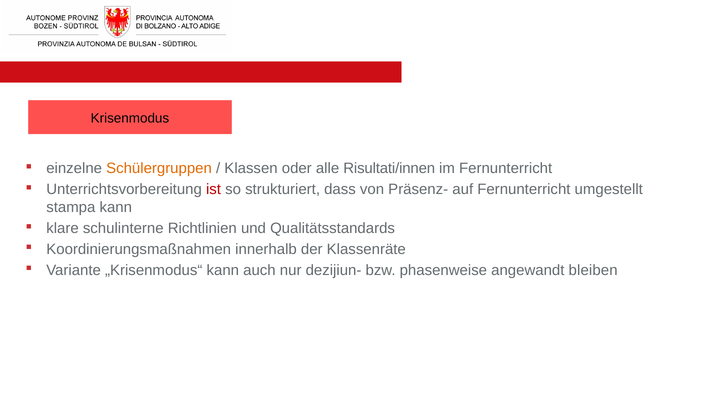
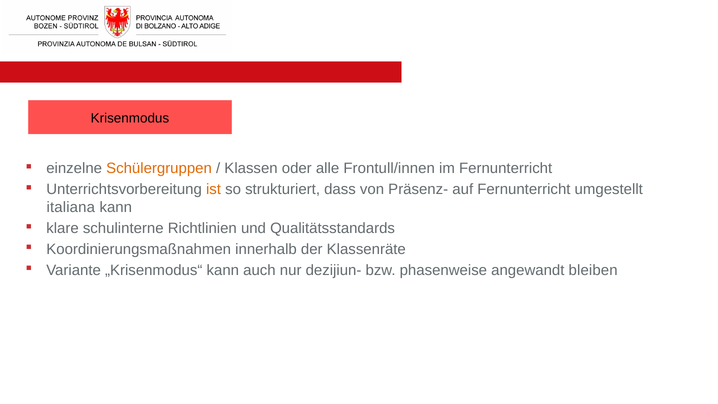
Risultati/innen: Risultati/innen -> Frontull/innen
ist colour: red -> orange
stampa: stampa -> italiana
